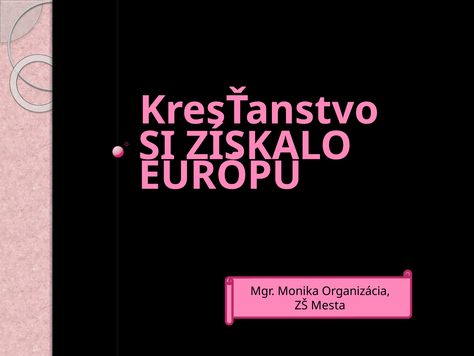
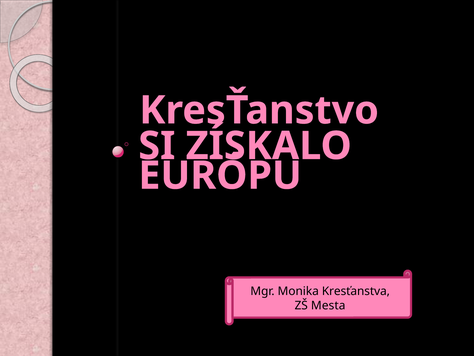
Organizácia: Organizácia -> Kresťanstva
